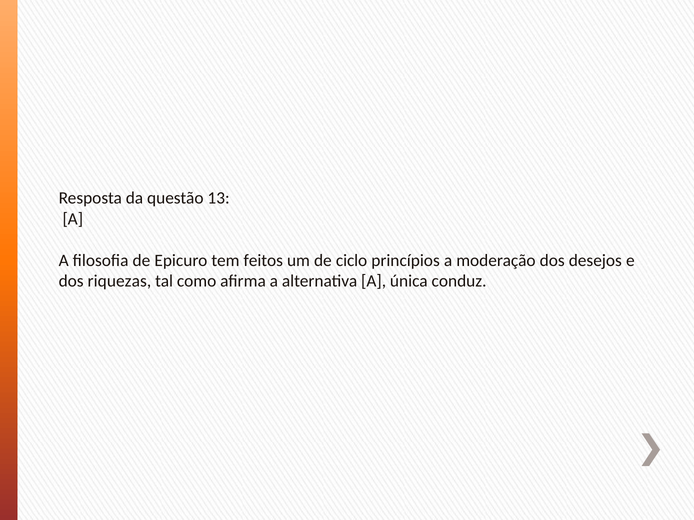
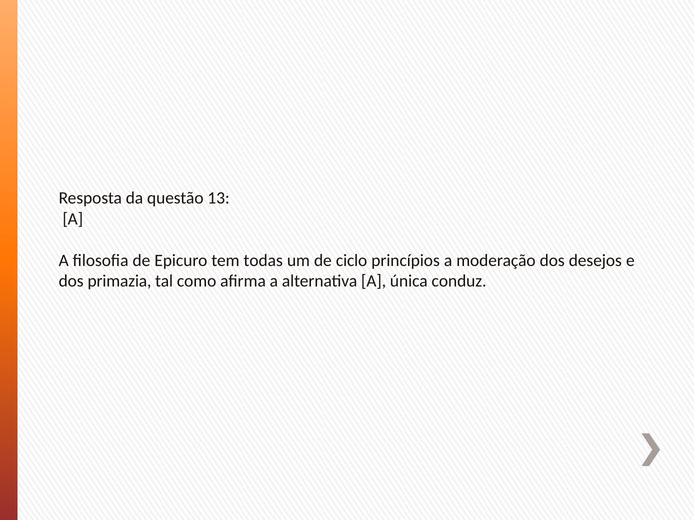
feitos: feitos -> todas
riquezas: riquezas -> primazia
